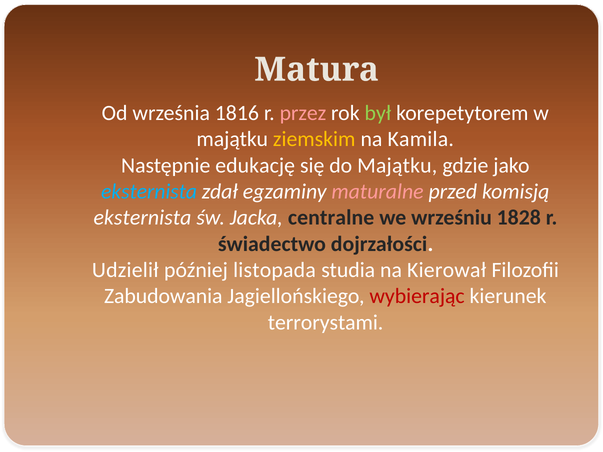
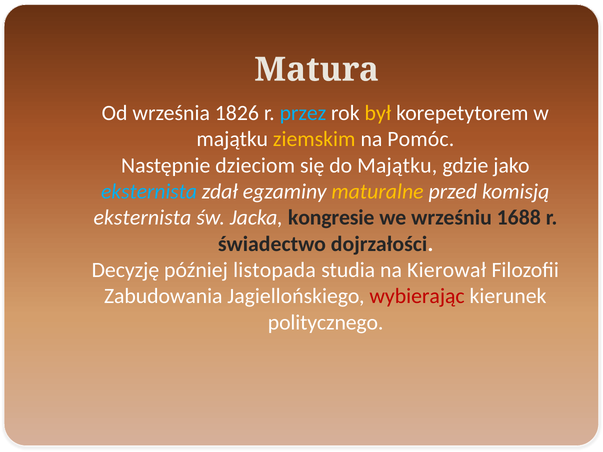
1816: 1816 -> 1826
przez colour: pink -> light blue
był colour: light green -> yellow
Kamila: Kamila -> Pomóc
edukację: edukację -> dzieciom
maturalne colour: pink -> yellow
centralne: centralne -> kongresie
1828: 1828 -> 1688
Udzielił: Udzielił -> Decyzję
terrorystami: terrorystami -> politycznego
